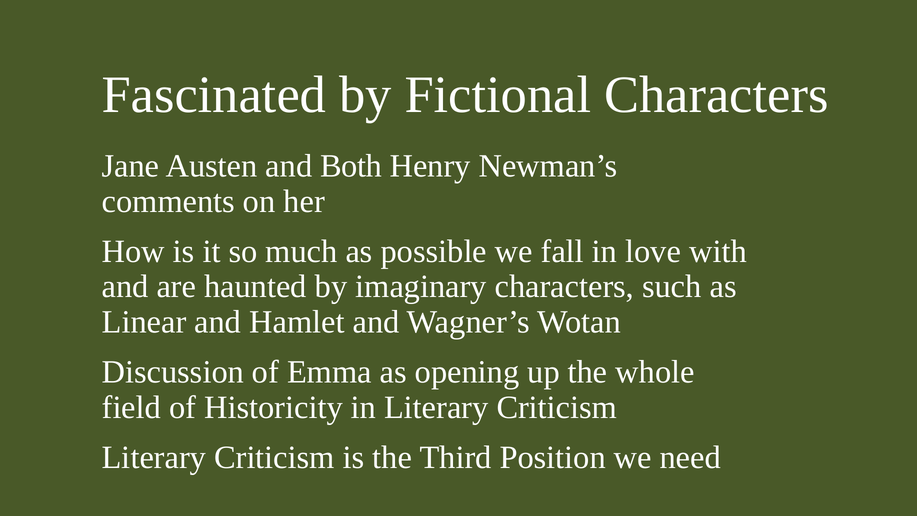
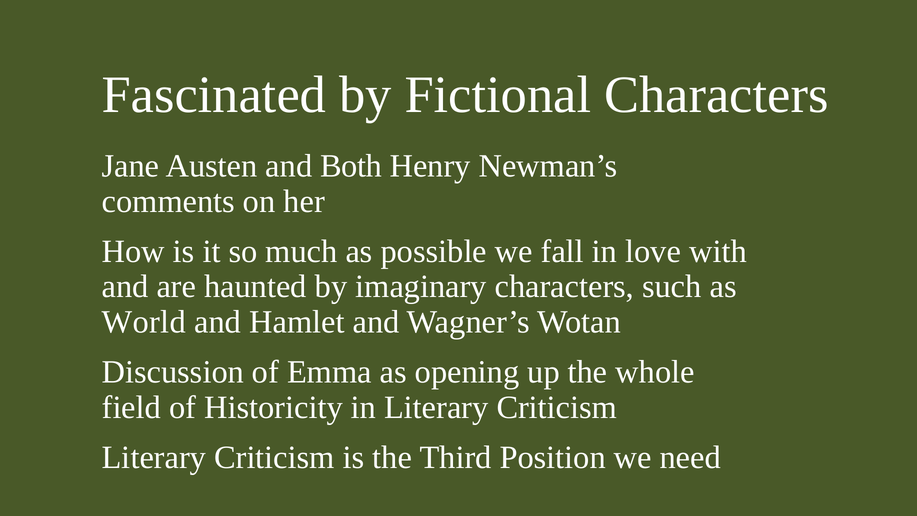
Linear: Linear -> World
